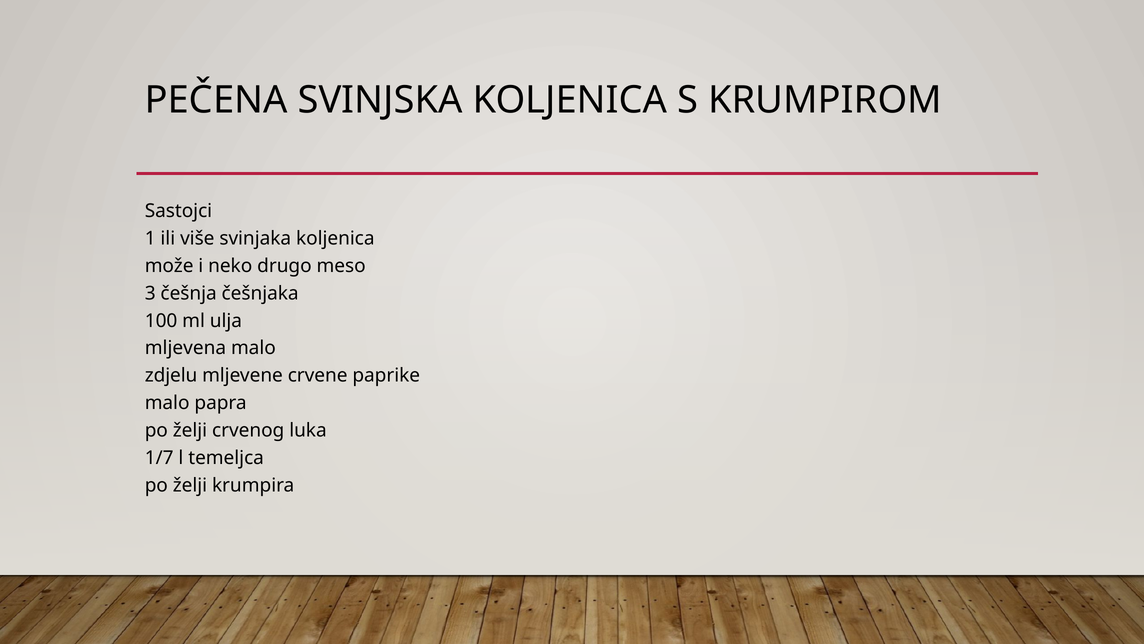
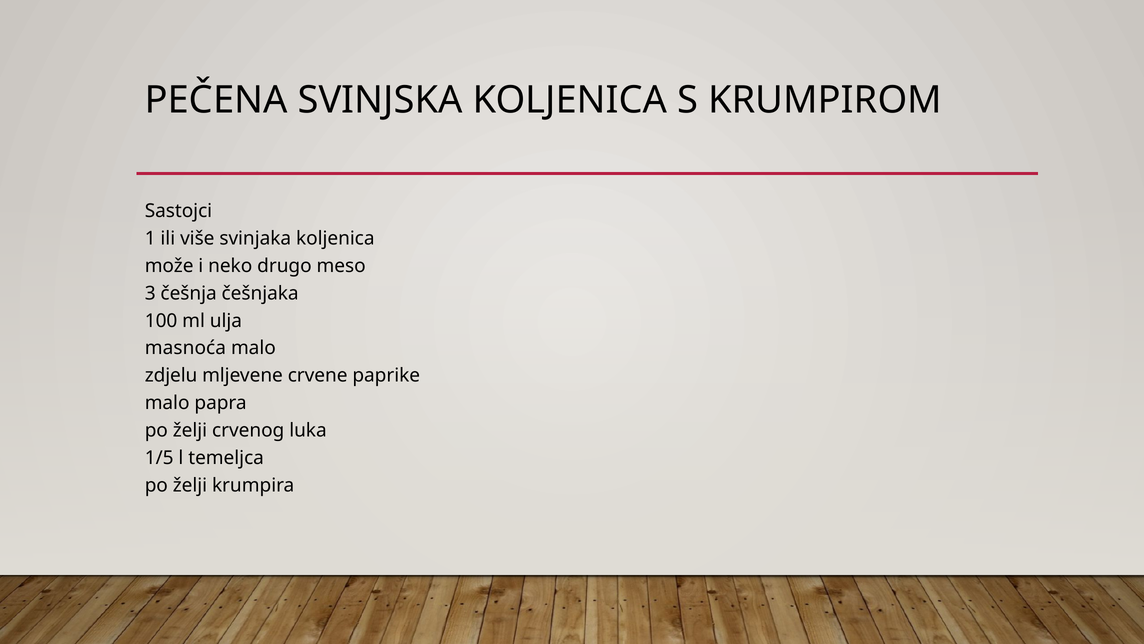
mljevena: mljevena -> masnoća
1/7: 1/7 -> 1/5
